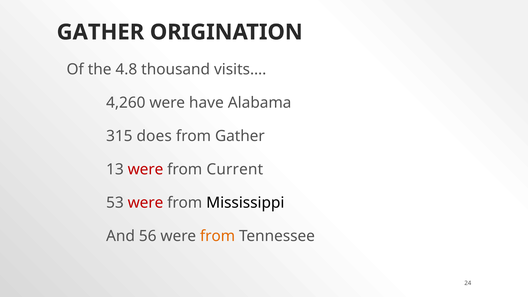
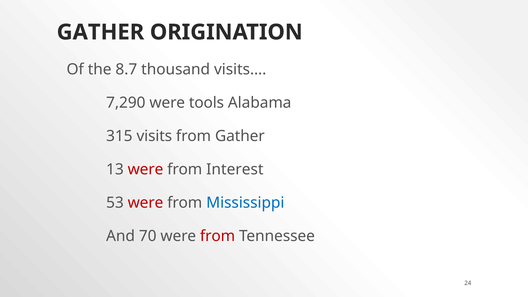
4.8: 4.8 -> 8.7
4,260: 4,260 -> 7,290
have: have -> tools
does: does -> visits
Current: Current -> Interest
Mississippi colour: black -> blue
56: 56 -> 70
from at (218, 236) colour: orange -> red
